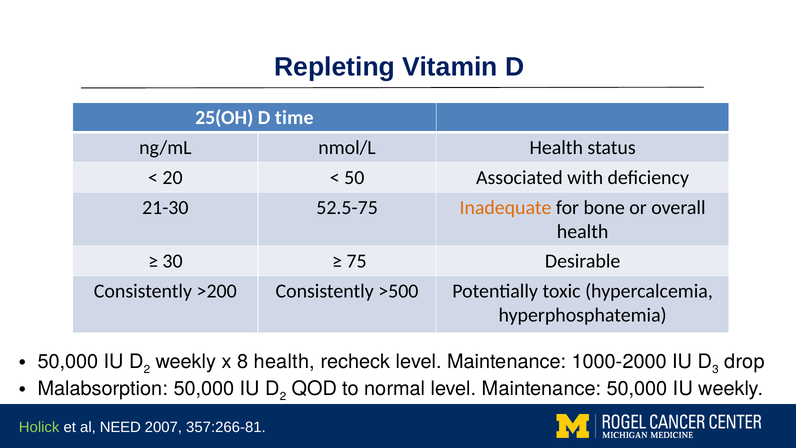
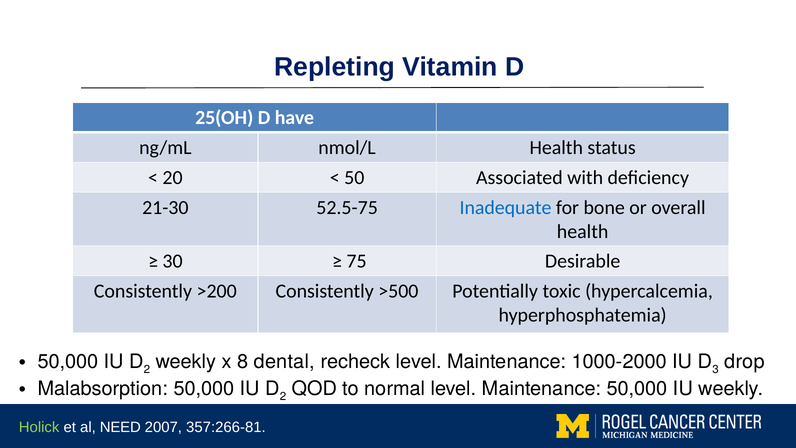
time: time -> have
Inadequate colour: orange -> blue
8 health: health -> dental
